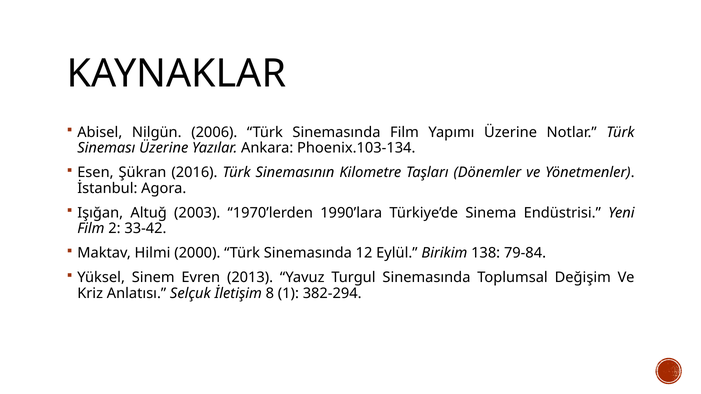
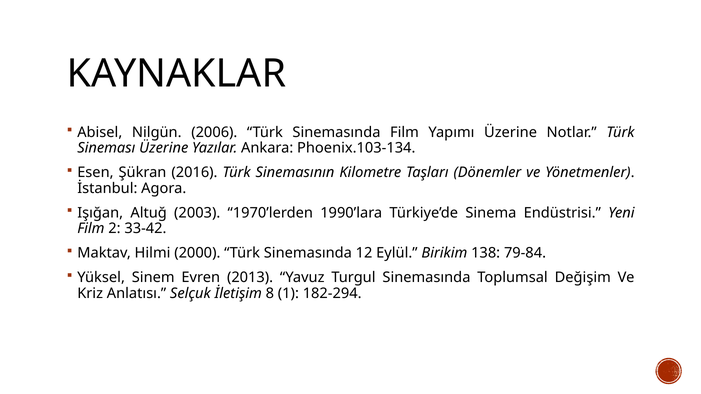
382-294: 382-294 -> 182-294
